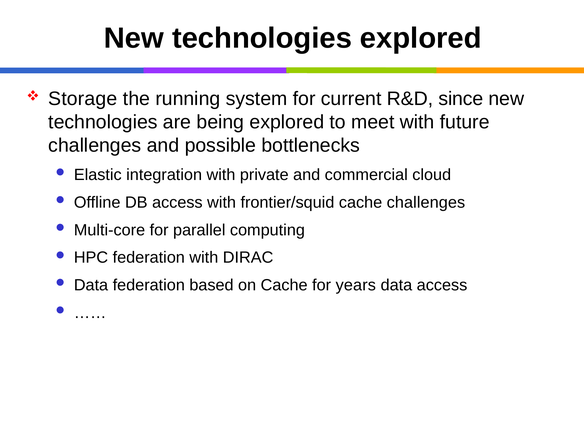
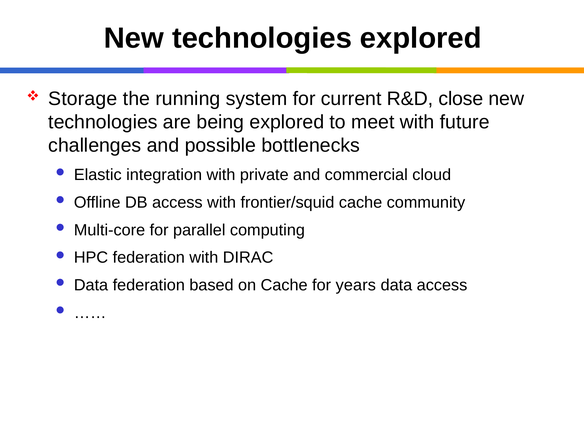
since: since -> close
cache challenges: challenges -> community
